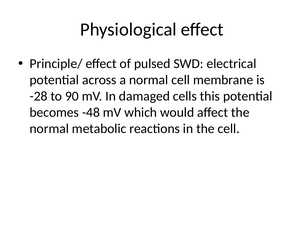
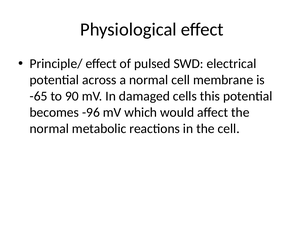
-28: -28 -> -65
-48: -48 -> -96
